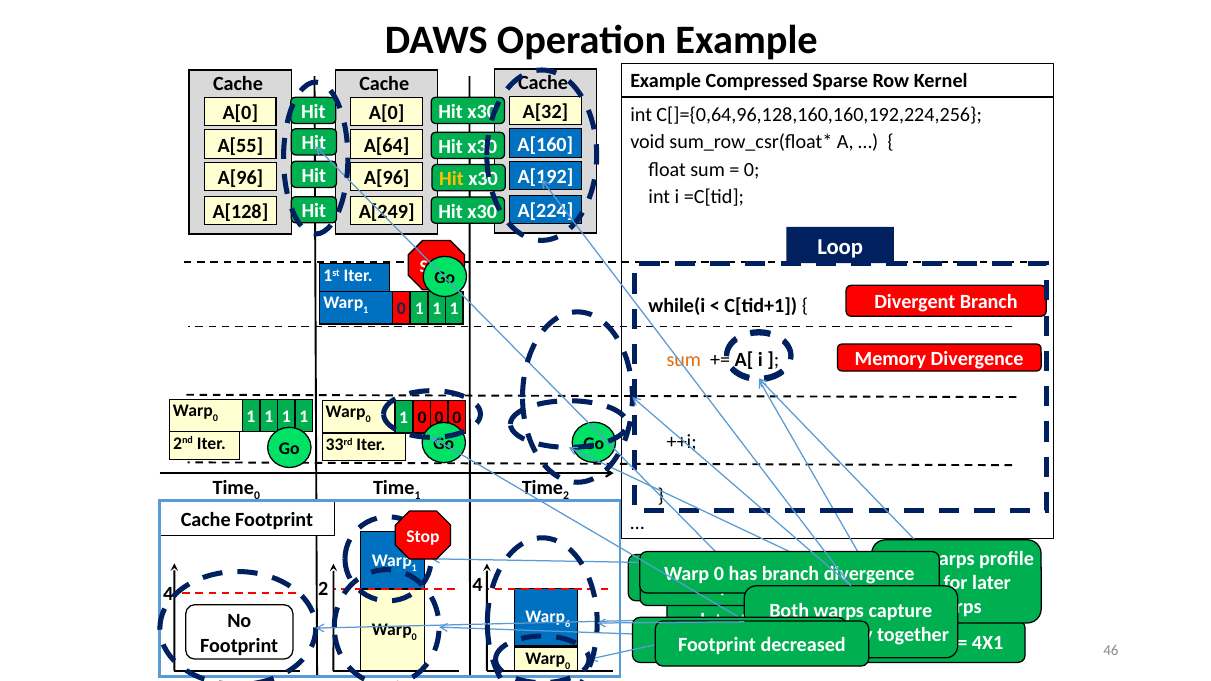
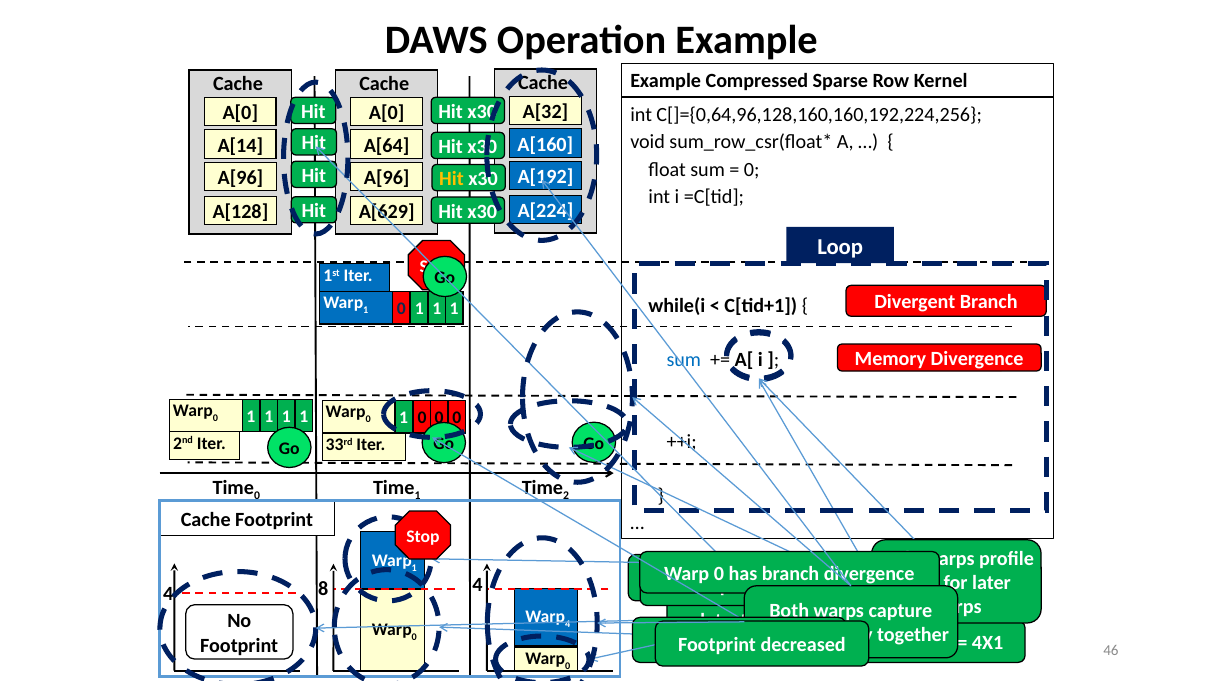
A[55: A[55 -> A[14
A[249: A[249 -> A[629
sum at (684, 360) colour: orange -> blue
2 at (323, 589): 2 -> 8
Warp 6: 6 -> 4
